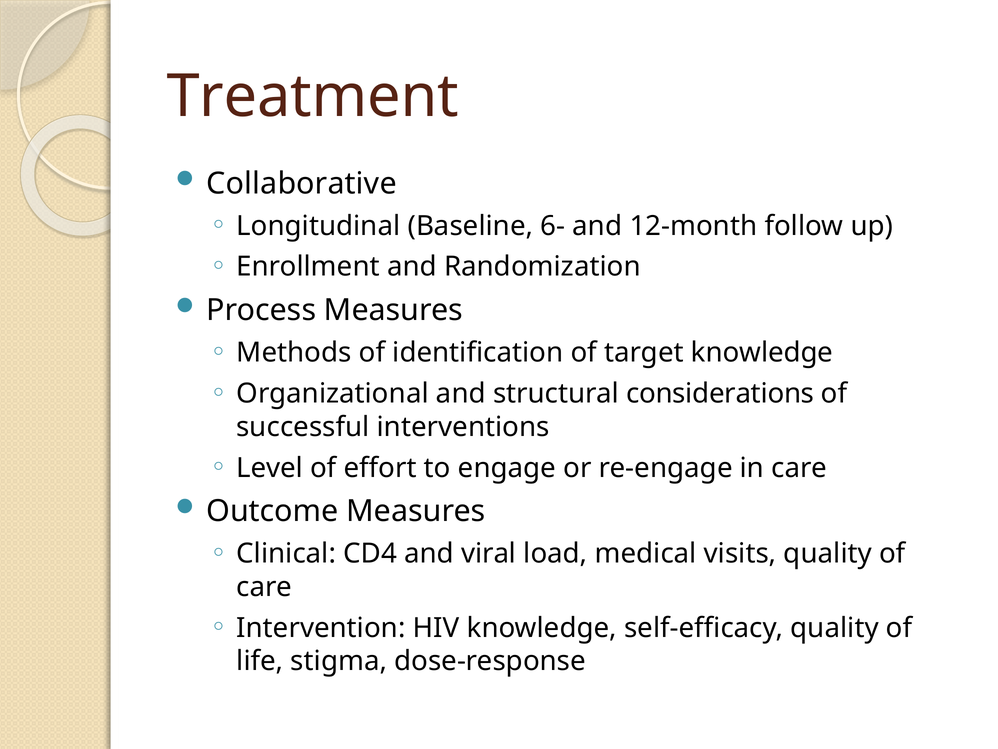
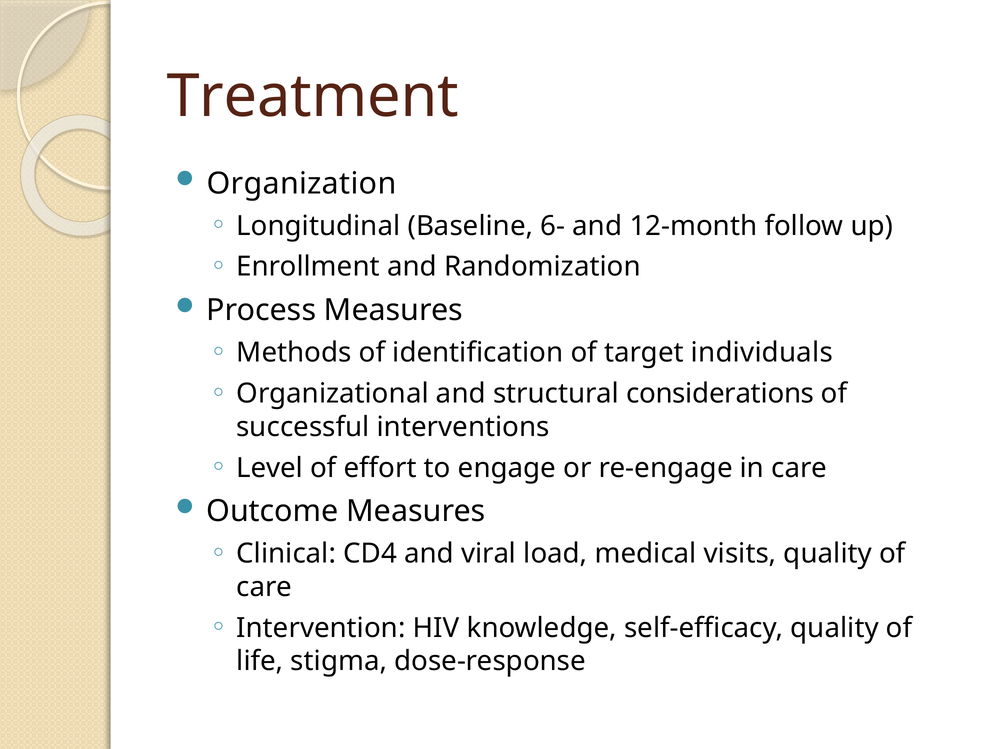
Collaborative: Collaborative -> Organization
target knowledge: knowledge -> individuals
